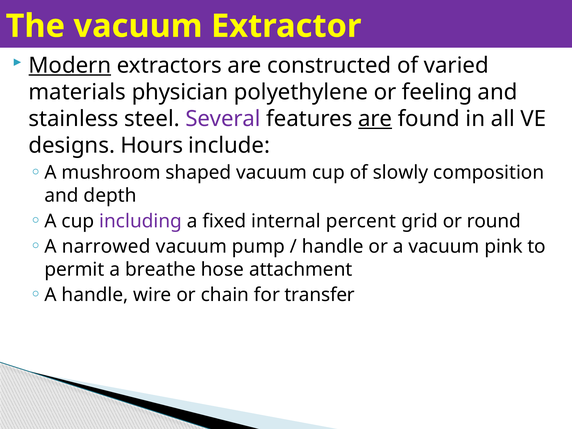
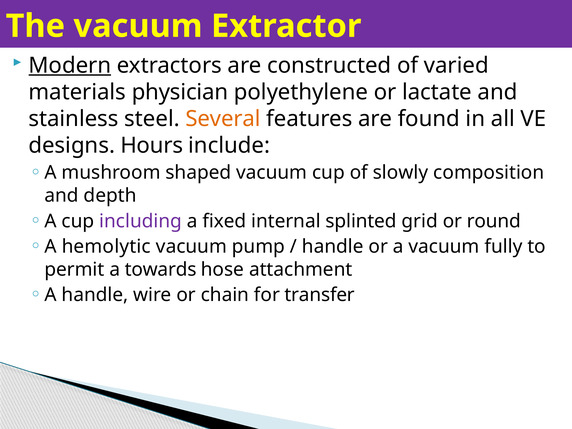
feeling: feeling -> lactate
Several colour: purple -> orange
are at (375, 119) underline: present -> none
percent: percent -> splinted
narrowed: narrowed -> hemolytic
pink: pink -> fully
breathe: breathe -> towards
